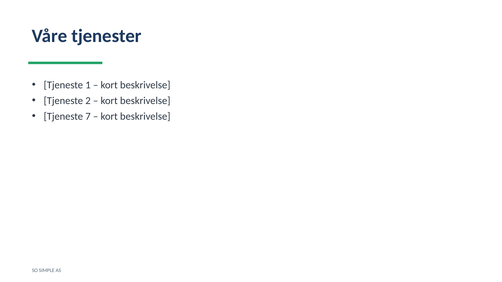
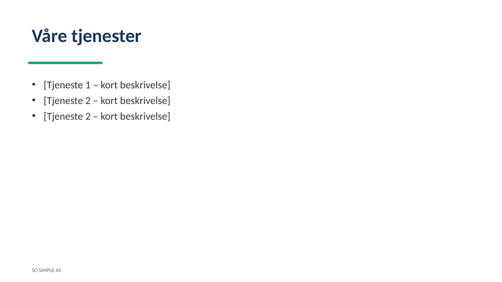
7 at (88, 116): 7 -> 2
